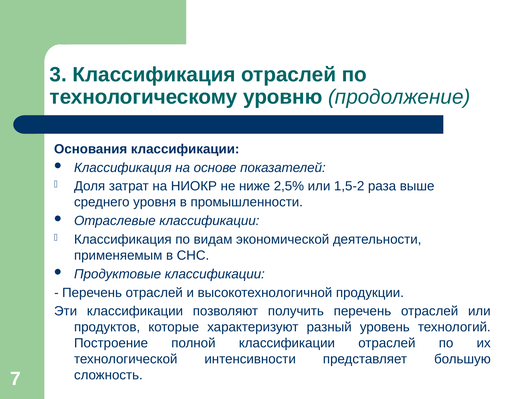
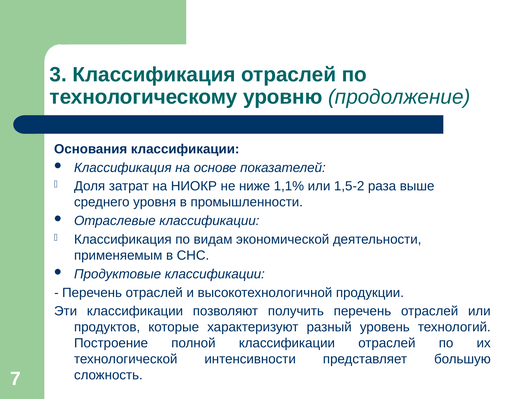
2,5%: 2,5% -> 1,1%
